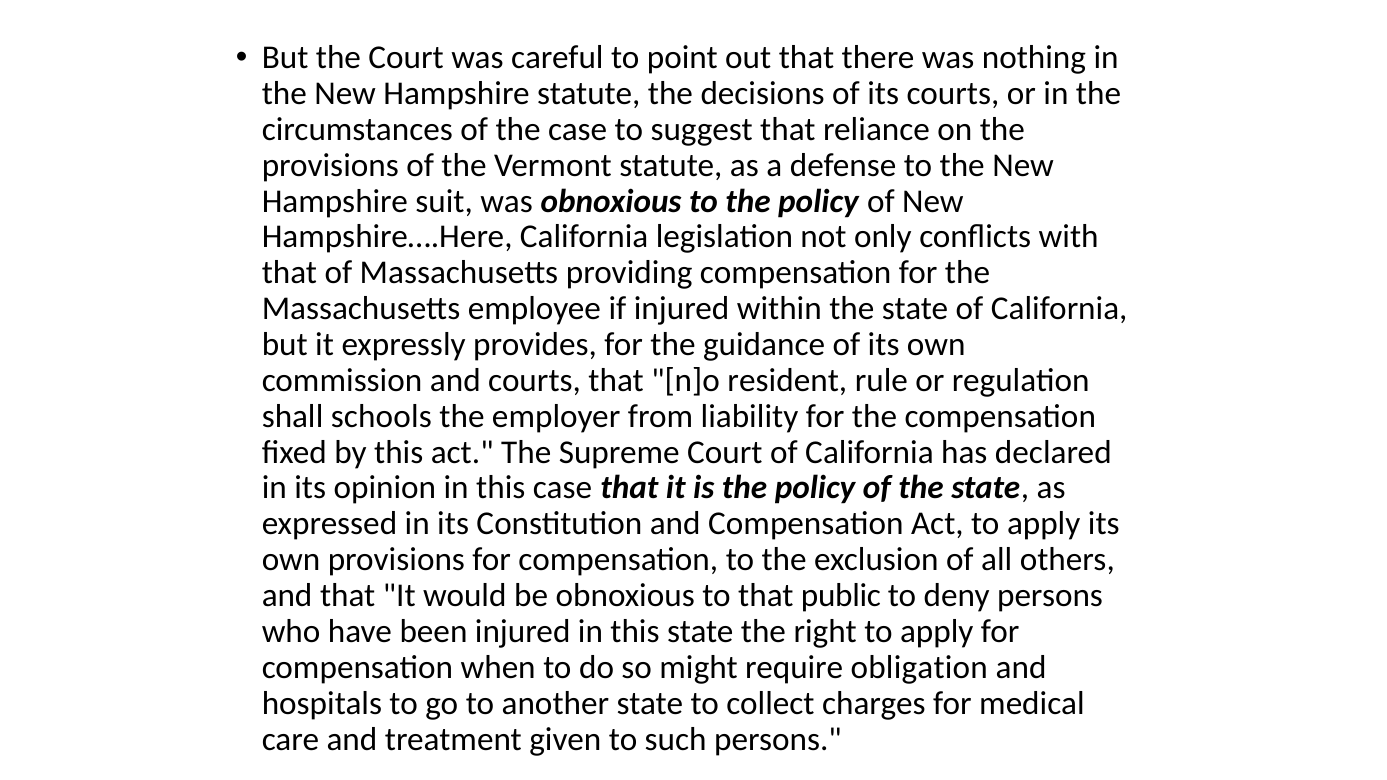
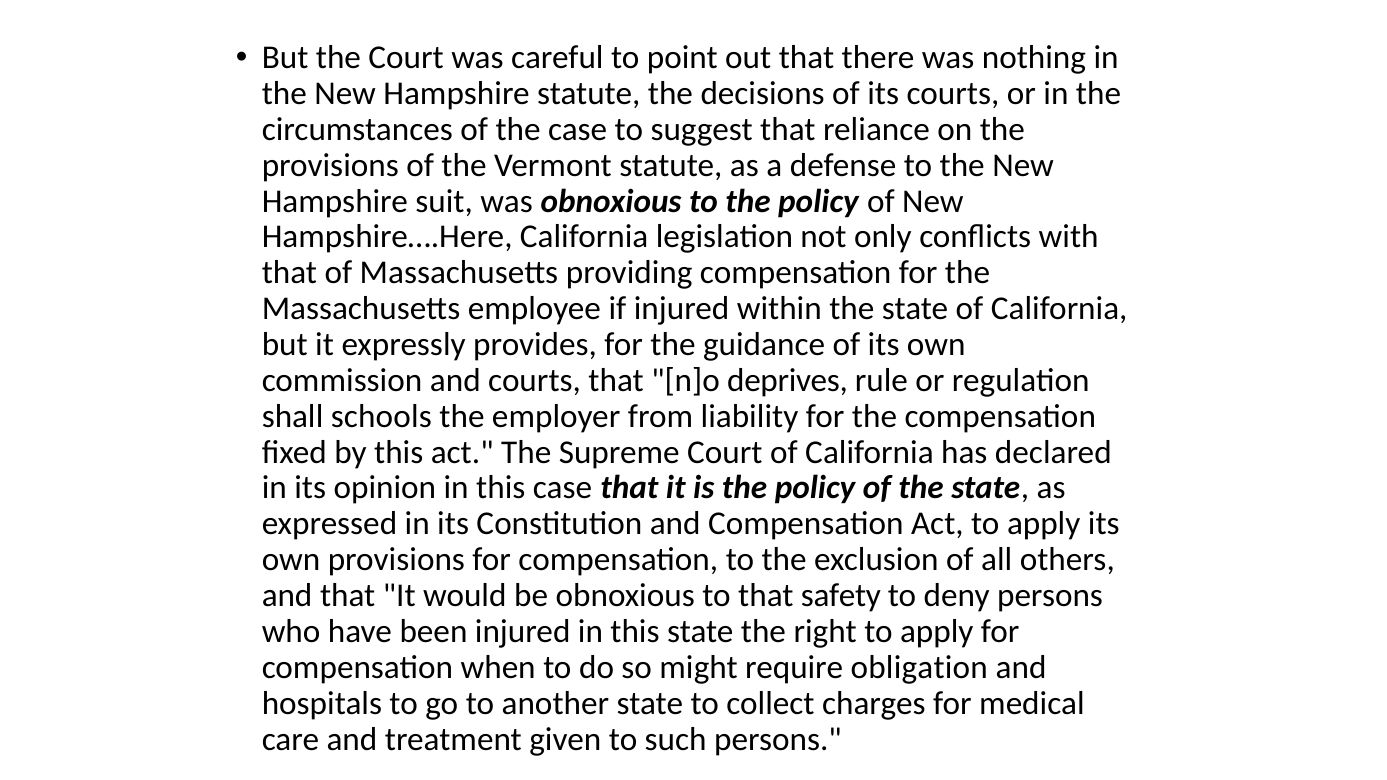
resident: resident -> deprives
public: public -> safety
